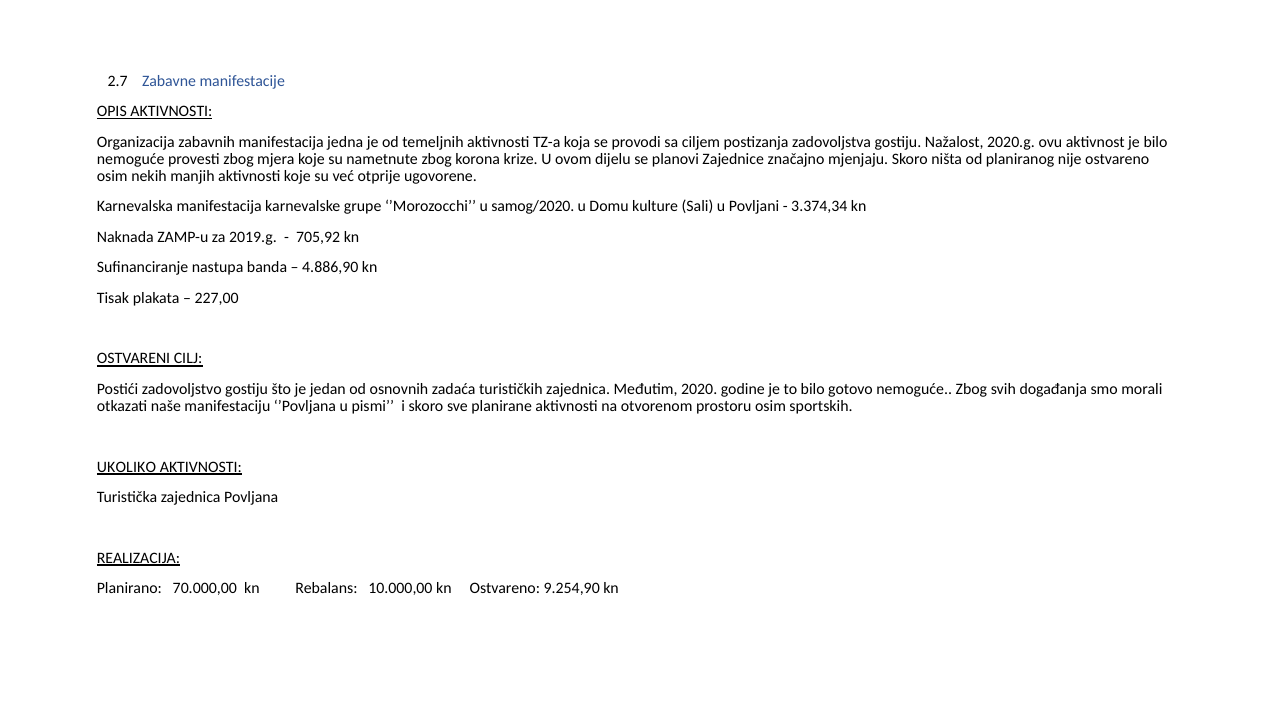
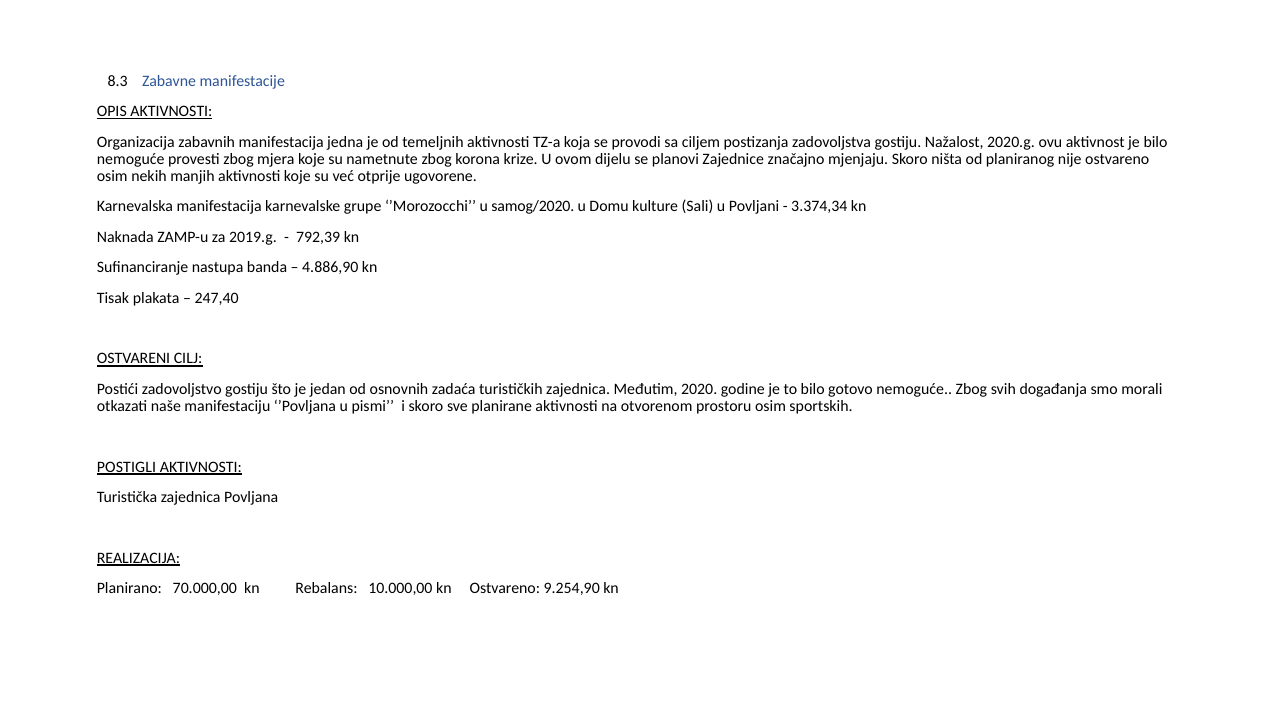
2.7: 2.7 -> 8.3
705,92: 705,92 -> 792,39
227,00: 227,00 -> 247,40
UKOLIKO: UKOLIKO -> POSTIGLI
